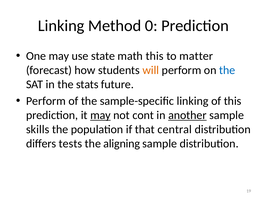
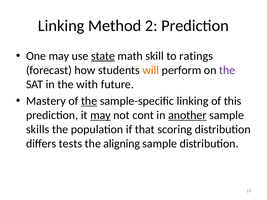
0: 0 -> 2
state underline: none -> present
math this: this -> skill
matter: matter -> ratings
the at (227, 70) colour: blue -> purple
stats: stats -> with
Perform at (46, 101): Perform -> Mastery
the at (89, 101) underline: none -> present
central: central -> scoring
